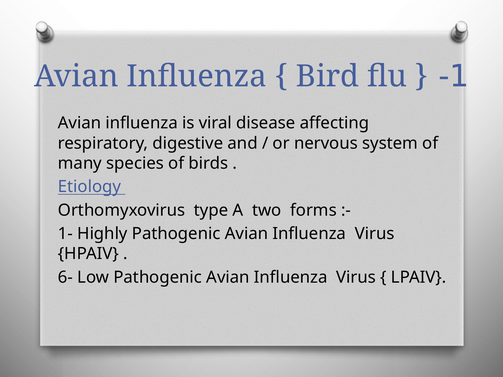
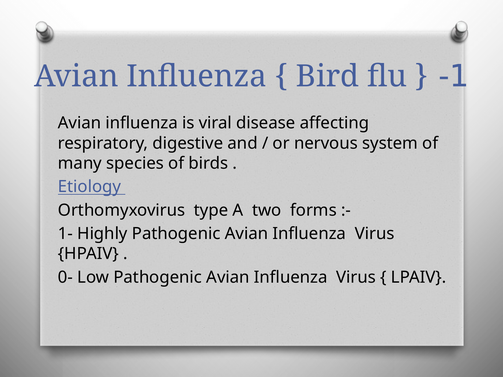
6-: 6- -> 0-
